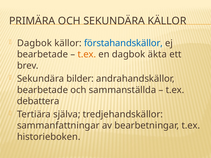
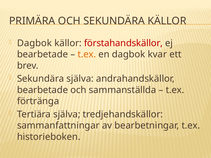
förstahandskällor colour: blue -> red
äkta: äkta -> kvar
Sekundära bilder: bilder -> själva
debattera: debattera -> förtränga
